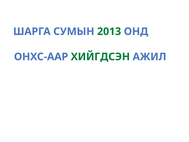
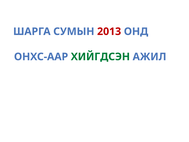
2013 colour: green -> red
